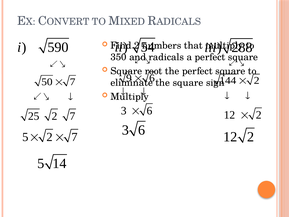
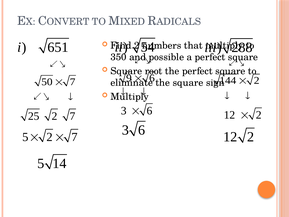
590: 590 -> 651
radicals: radicals -> possible
